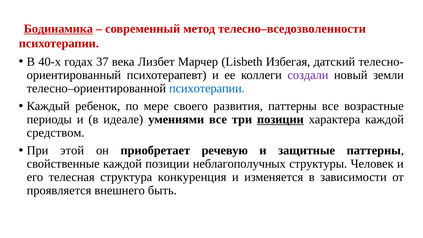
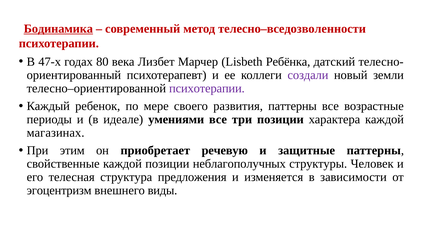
40-х: 40-х -> 47-х
37: 37 -> 80
Избегая: Избегая -> Ребёнка
психотерапии at (207, 88) colour: blue -> purple
позиции at (280, 119) underline: present -> none
средством: средством -> магазинах
этой: этой -> этим
конкуренция: конкуренция -> предложения
проявляется: проявляется -> эгоцентризм
быть: быть -> виды
